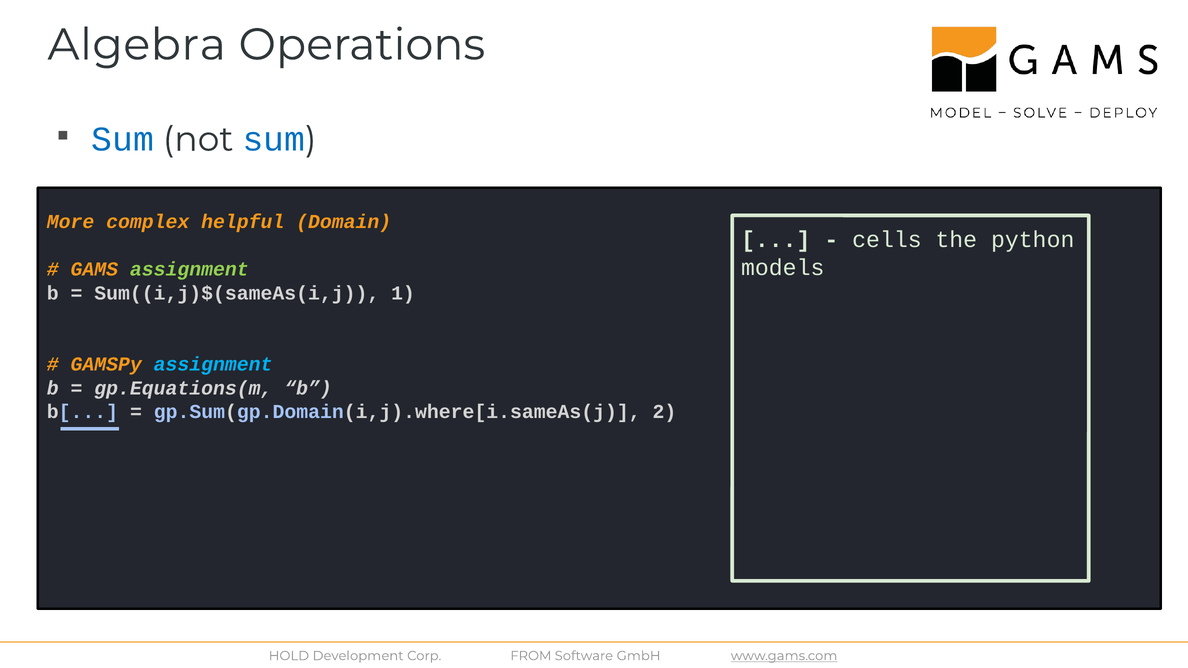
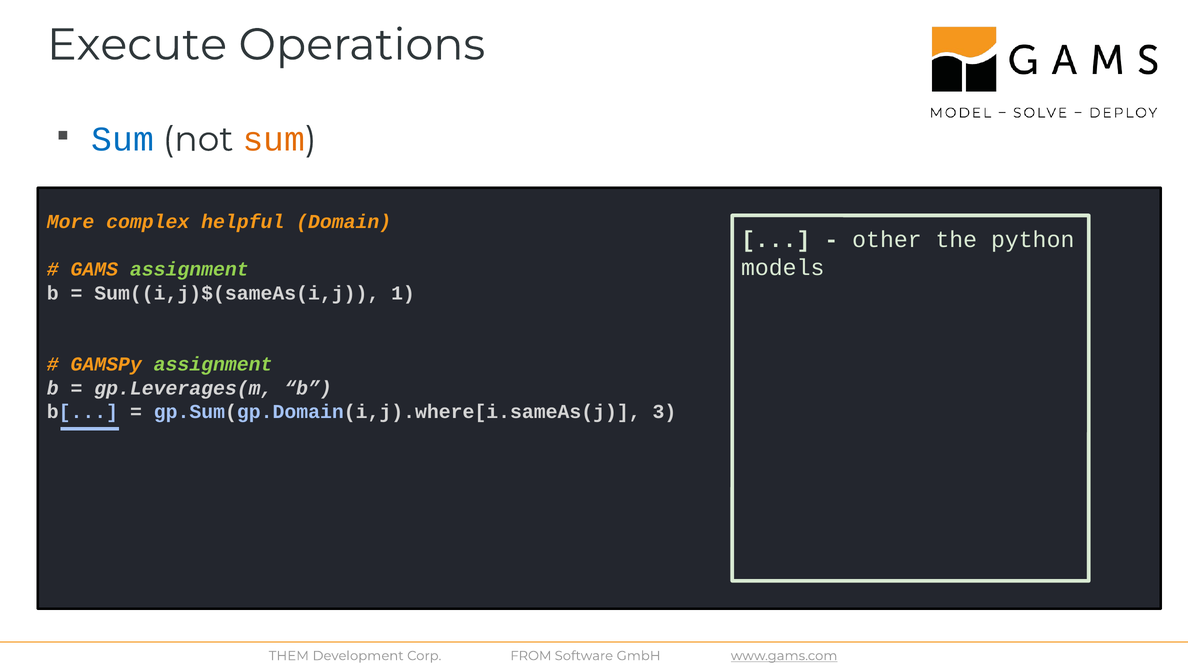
Algebra: Algebra -> Execute
sum at (274, 139) colour: blue -> orange
cells: cells -> other
assignment at (213, 365) colour: light blue -> light green
gp.Equations(m: gp.Equations(m -> gp.Leverages(m
2: 2 -> 3
HOLD: HOLD -> THEM
